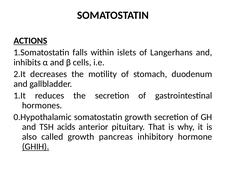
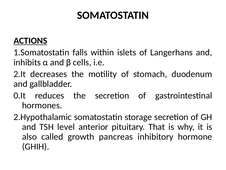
1.It: 1.It -> 0.It
0.Hypothalamic: 0.Hypothalamic -> 2.Hypothalamic
somatostatin growth: growth -> storage
acids: acids -> level
GHIH underline: present -> none
